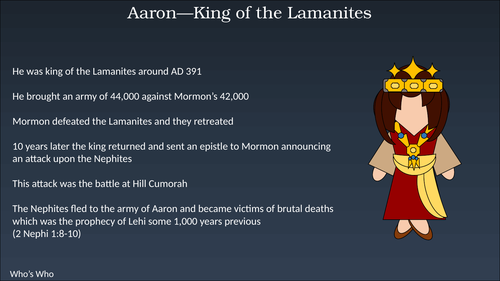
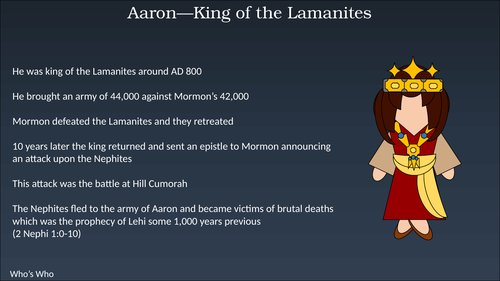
391: 391 -> 800
1:8-10: 1:8-10 -> 1:0-10
